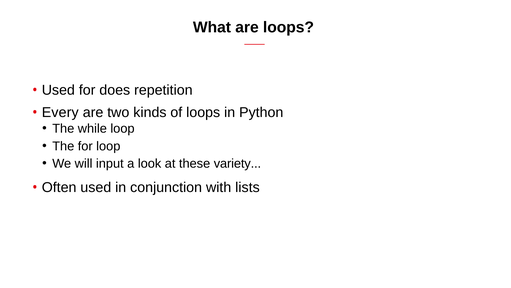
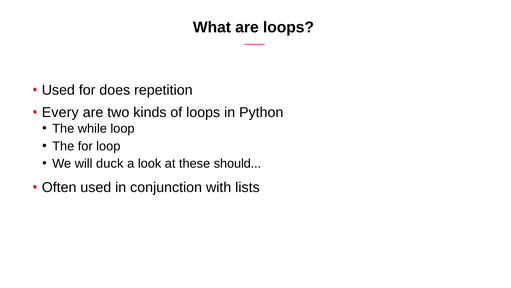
input: input -> duck
variety: variety -> should
